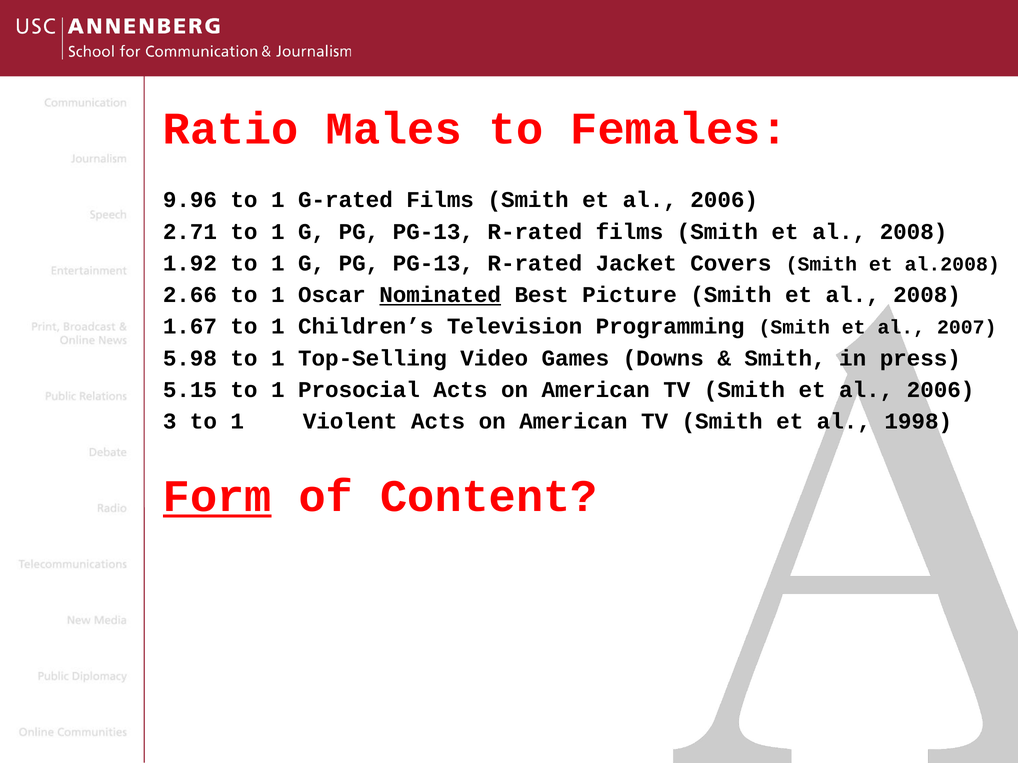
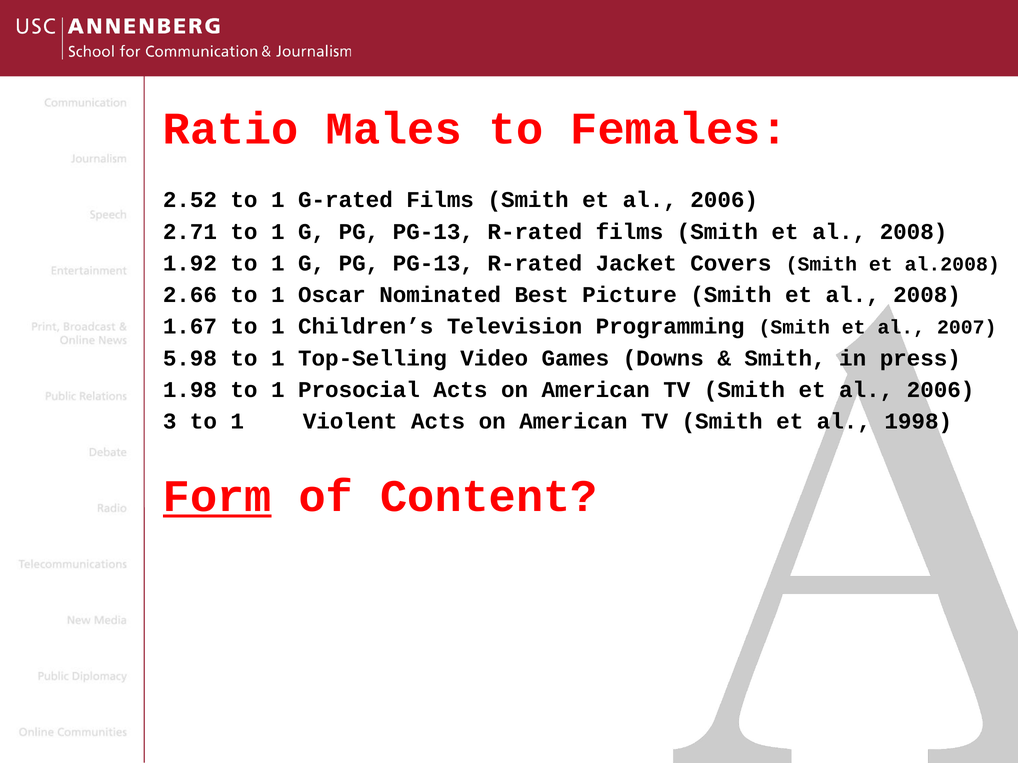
9.96: 9.96 -> 2.52
Nominated underline: present -> none
5.15: 5.15 -> 1.98
